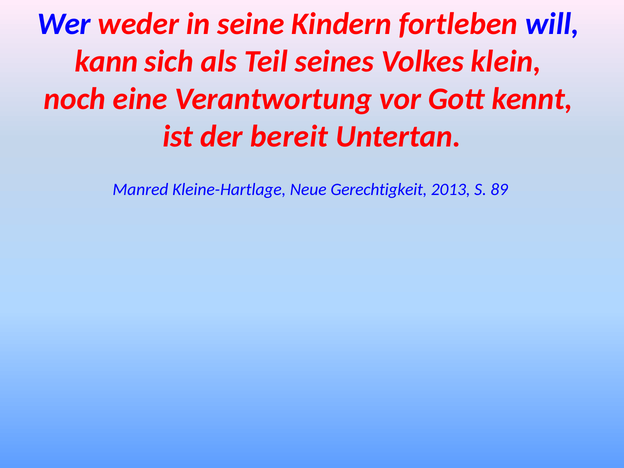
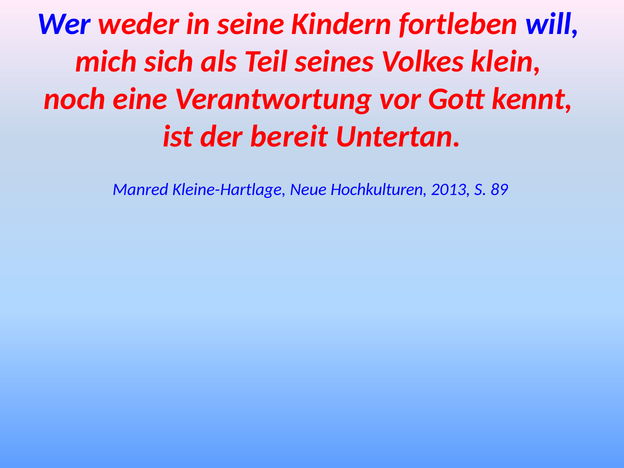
kann: kann -> mich
Gerechtigkeit: Gerechtigkeit -> Hochkulturen
